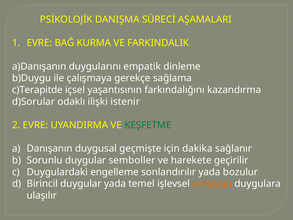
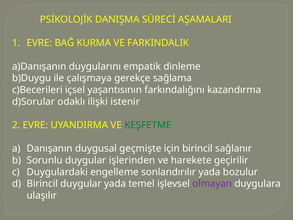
c)Terapitde: c)Terapitde -> c)Becerileri
için dakika: dakika -> birincil
semboller: semboller -> işlerinden
olmayan colour: orange -> purple
